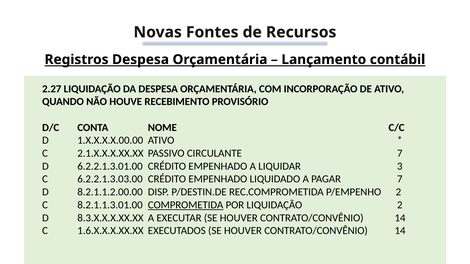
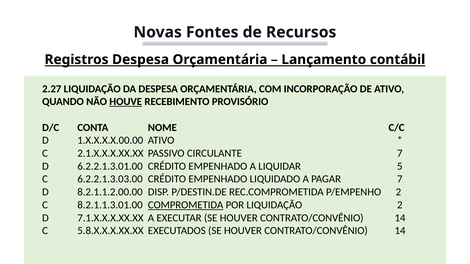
HOUVE underline: none -> present
3: 3 -> 5
8.3.X.X.X.XX.XX: 8.3.X.X.X.XX.XX -> 7.1.X.X.X.XX.XX
1.6.X.X.X.XX.XX: 1.6.X.X.X.XX.XX -> 5.8.X.X.X.XX.XX
